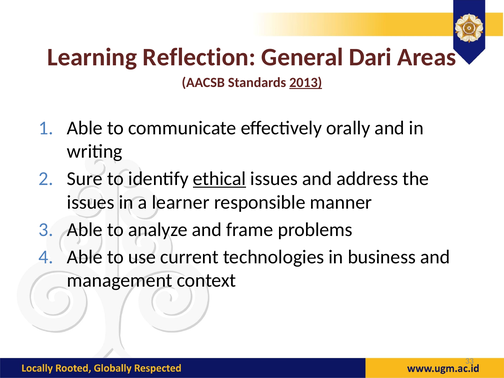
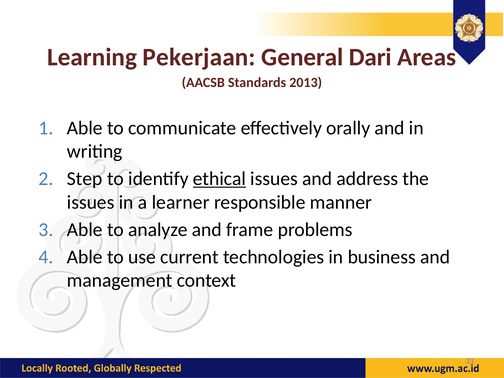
Reflection: Reflection -> Pekerjaan
2013 underline: present -> none
Sure: Sure -> Step
